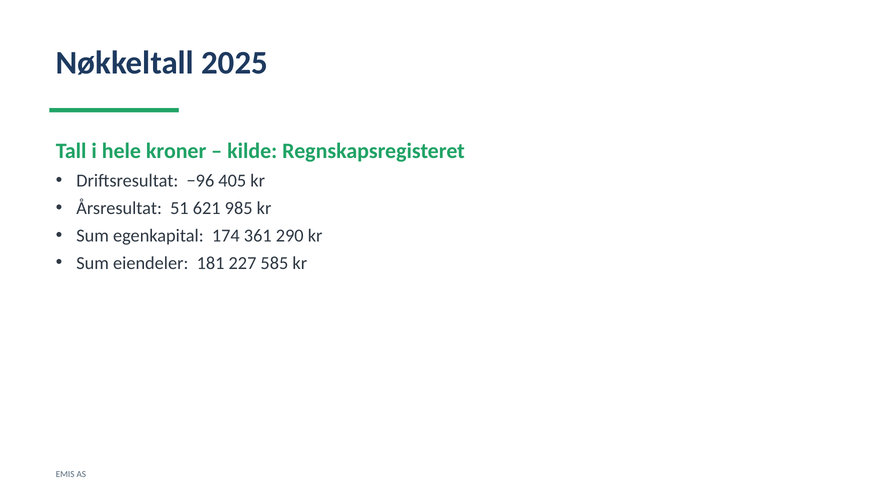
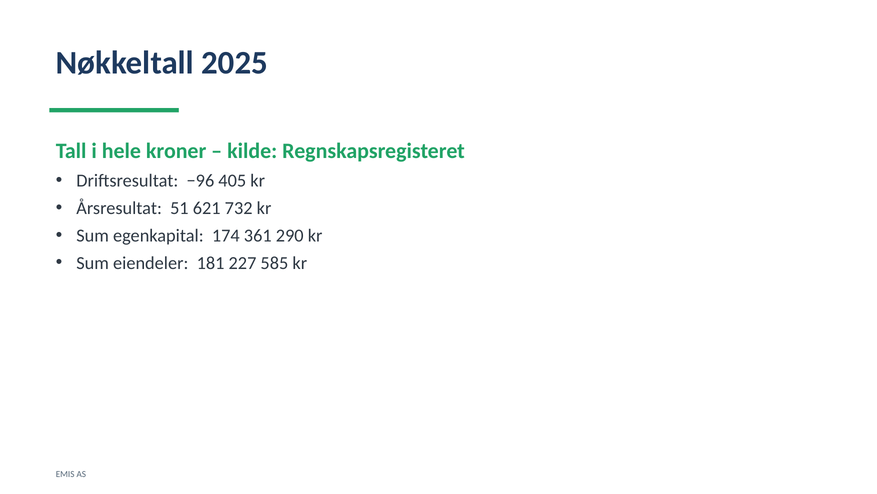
985: 985 -> 732
